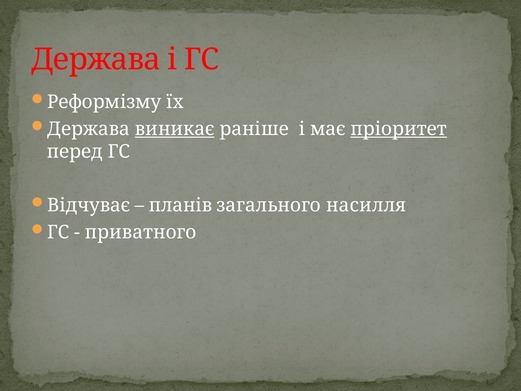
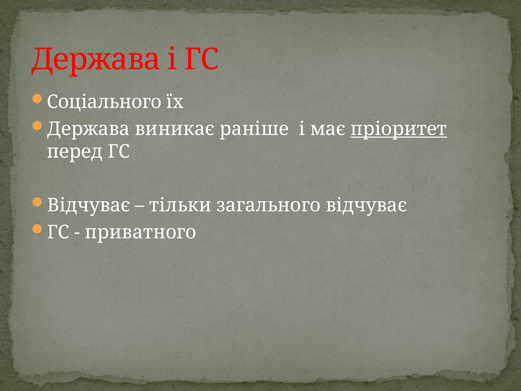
Реформізму: Реформізму -> Соціального
виникає underline: present -> none
планів: планів -> тільки
загального насилля: насилля -> відчуває
